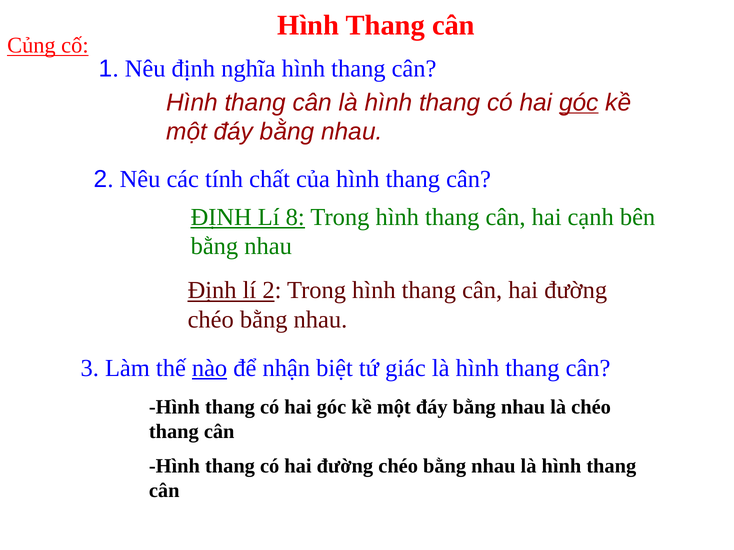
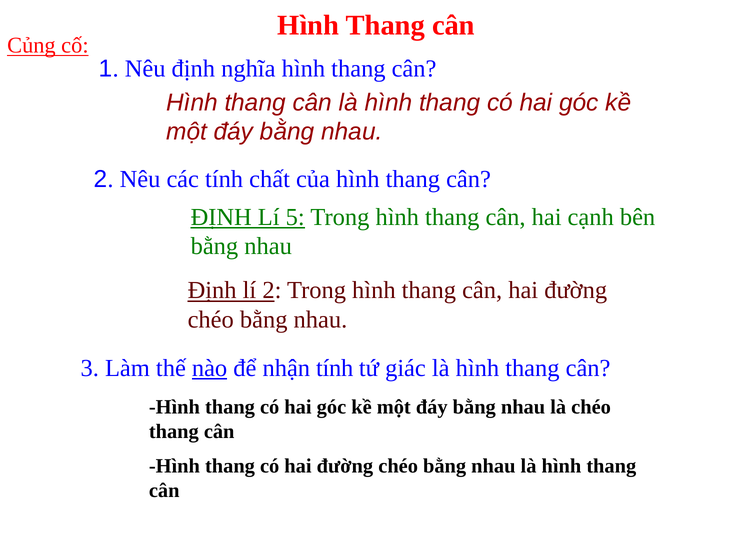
góc at (579, 103) underline: present -> none
8: 8 -> 5
nhận biệt: biệt -> tính
